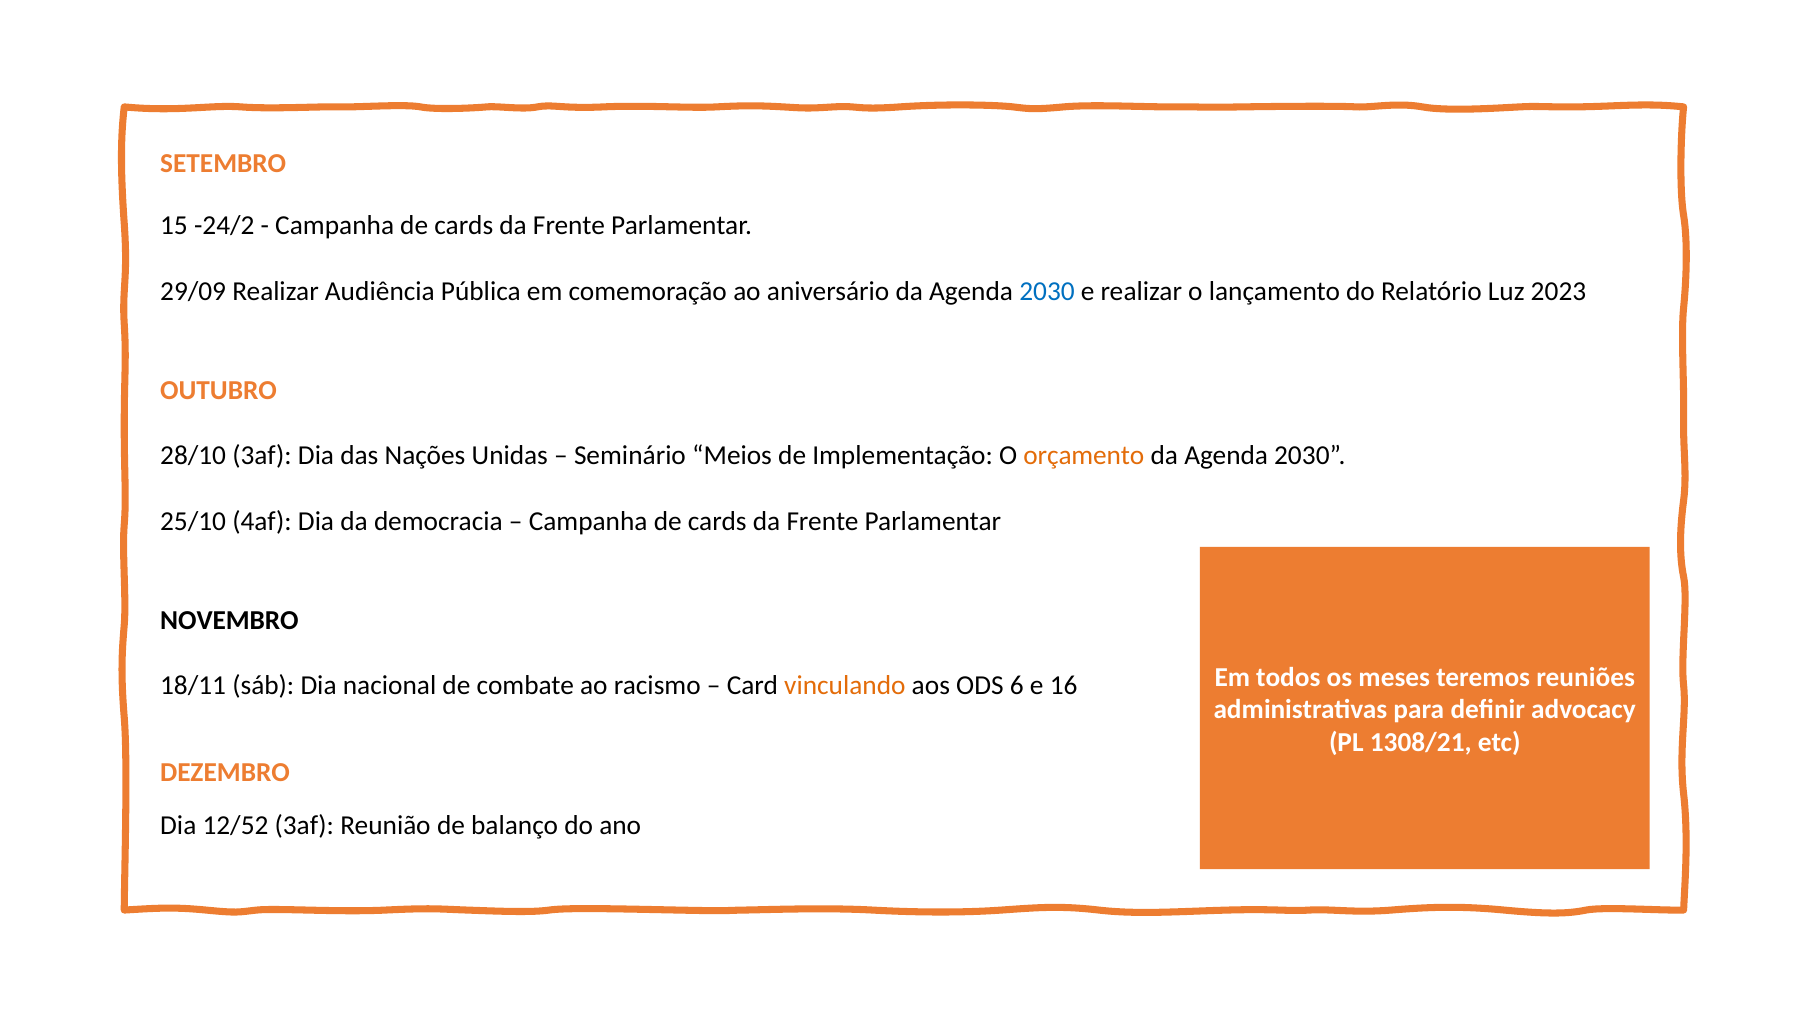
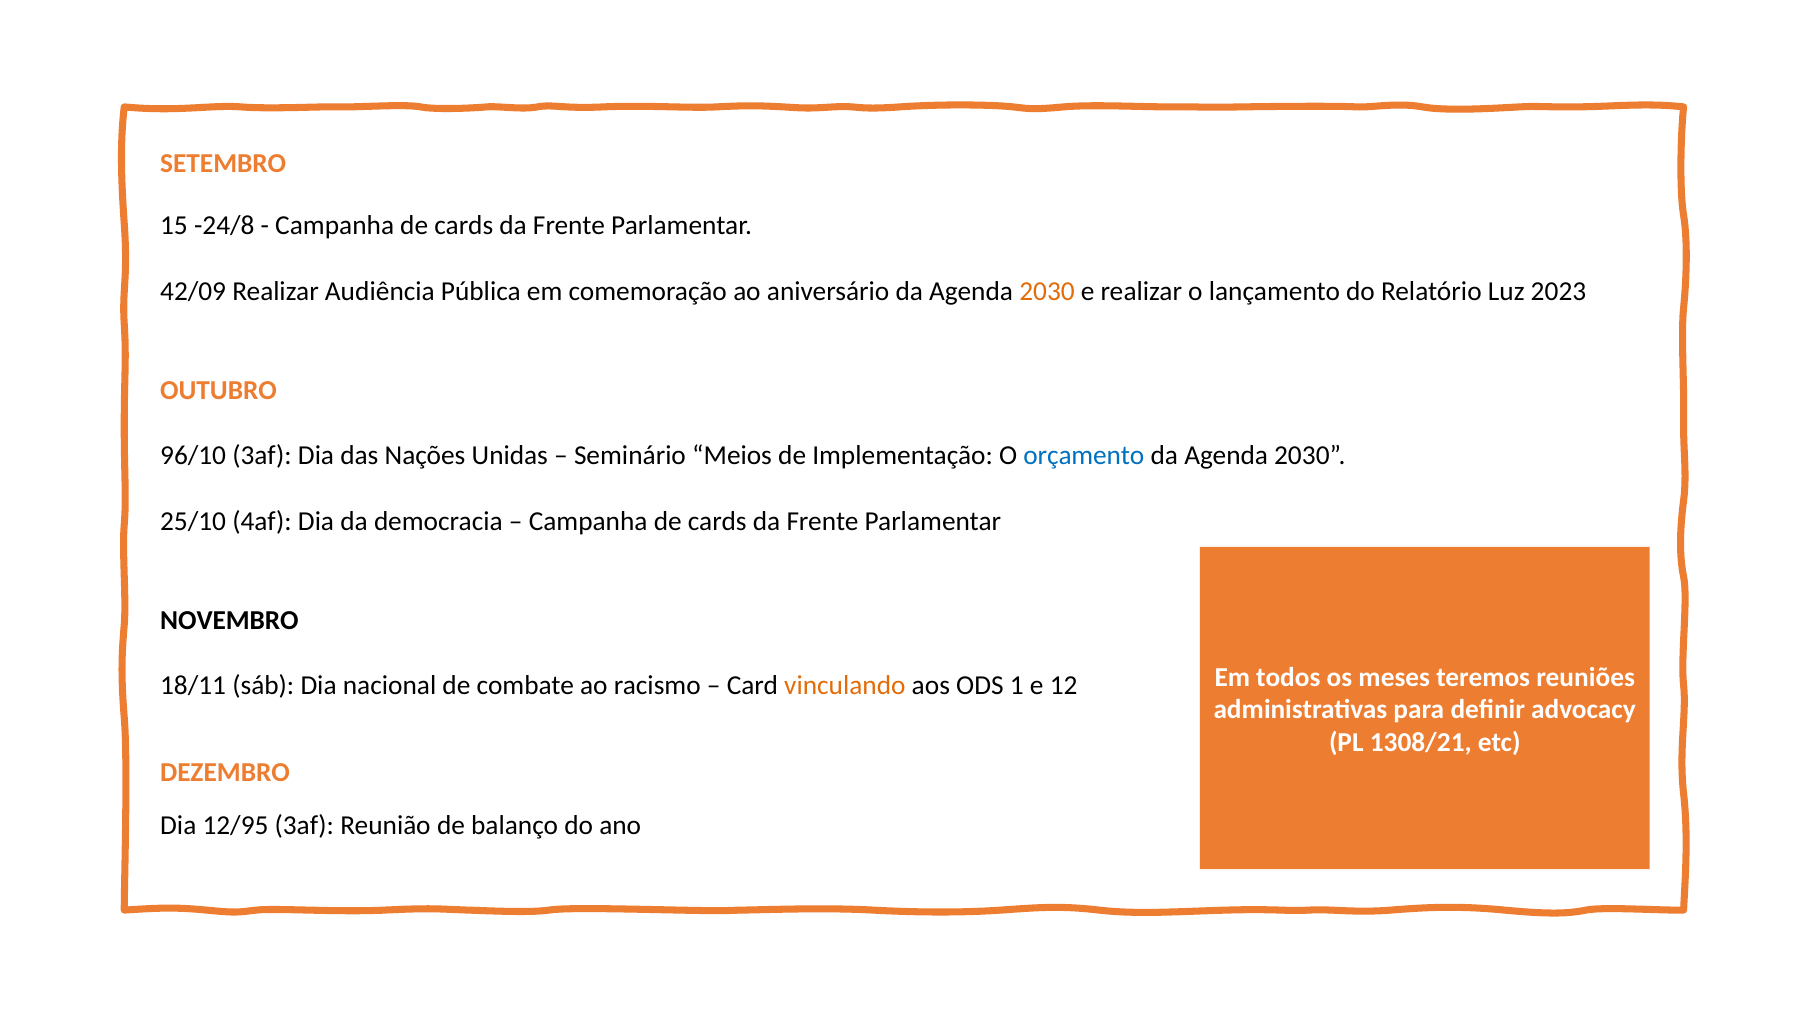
-24/2: -24/2 -> -24/8
29/09: 29/09 -> 42/09
2030 at (1047, 291) colour: blue -> orange
28/10: 28/10 -> 96/10
orçamento colour: orange -> blue
6: 6 -> 1
16: 16 -> 12
12/52: 12/52 -> 12/95
